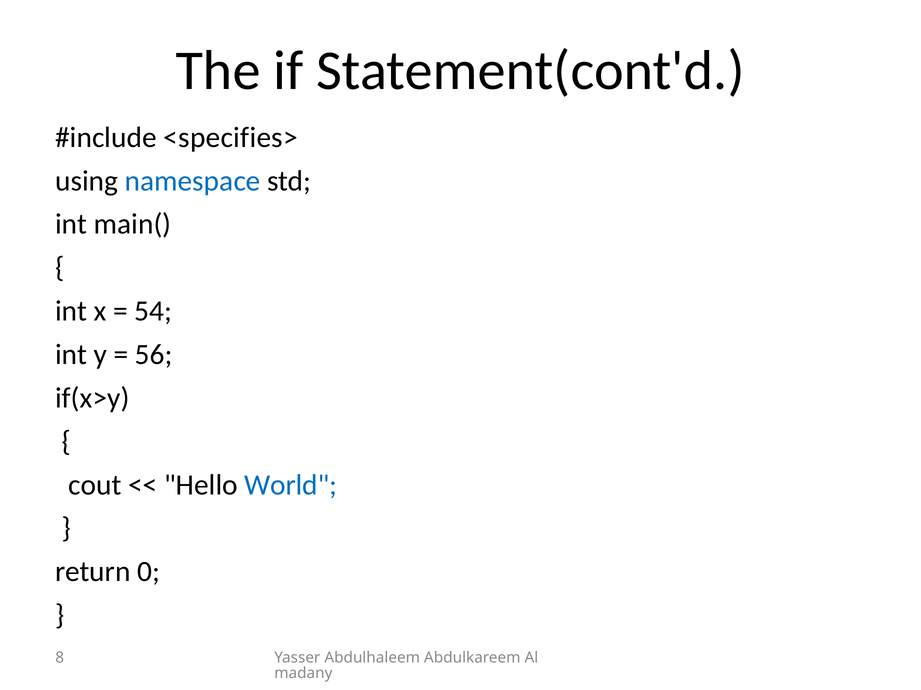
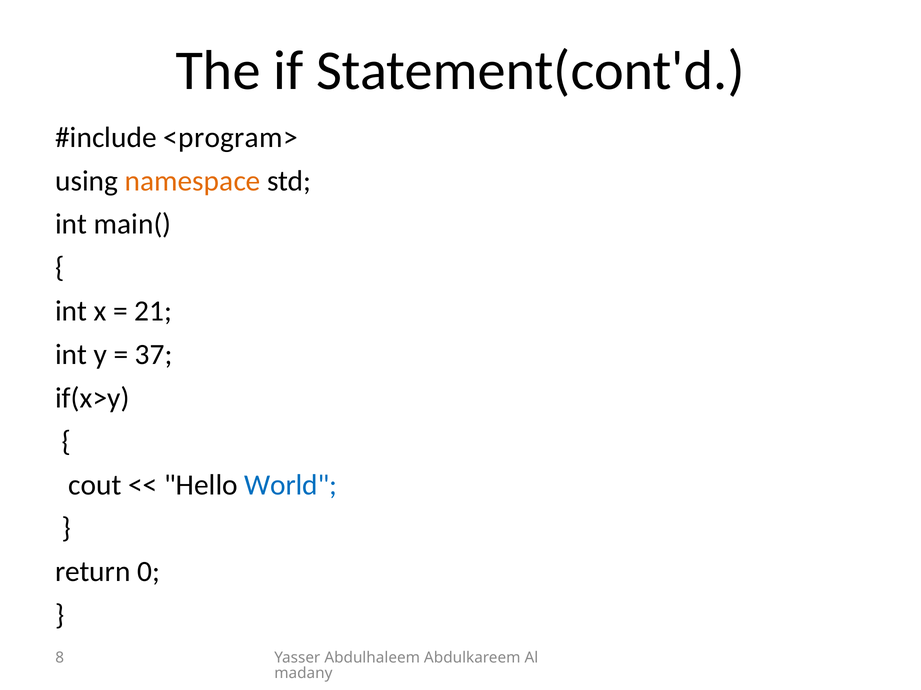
<specifies>: <specifies> -> <program>
namespace colour: blue -> orange
54: 54 -> 21
56: 56 -> 37
